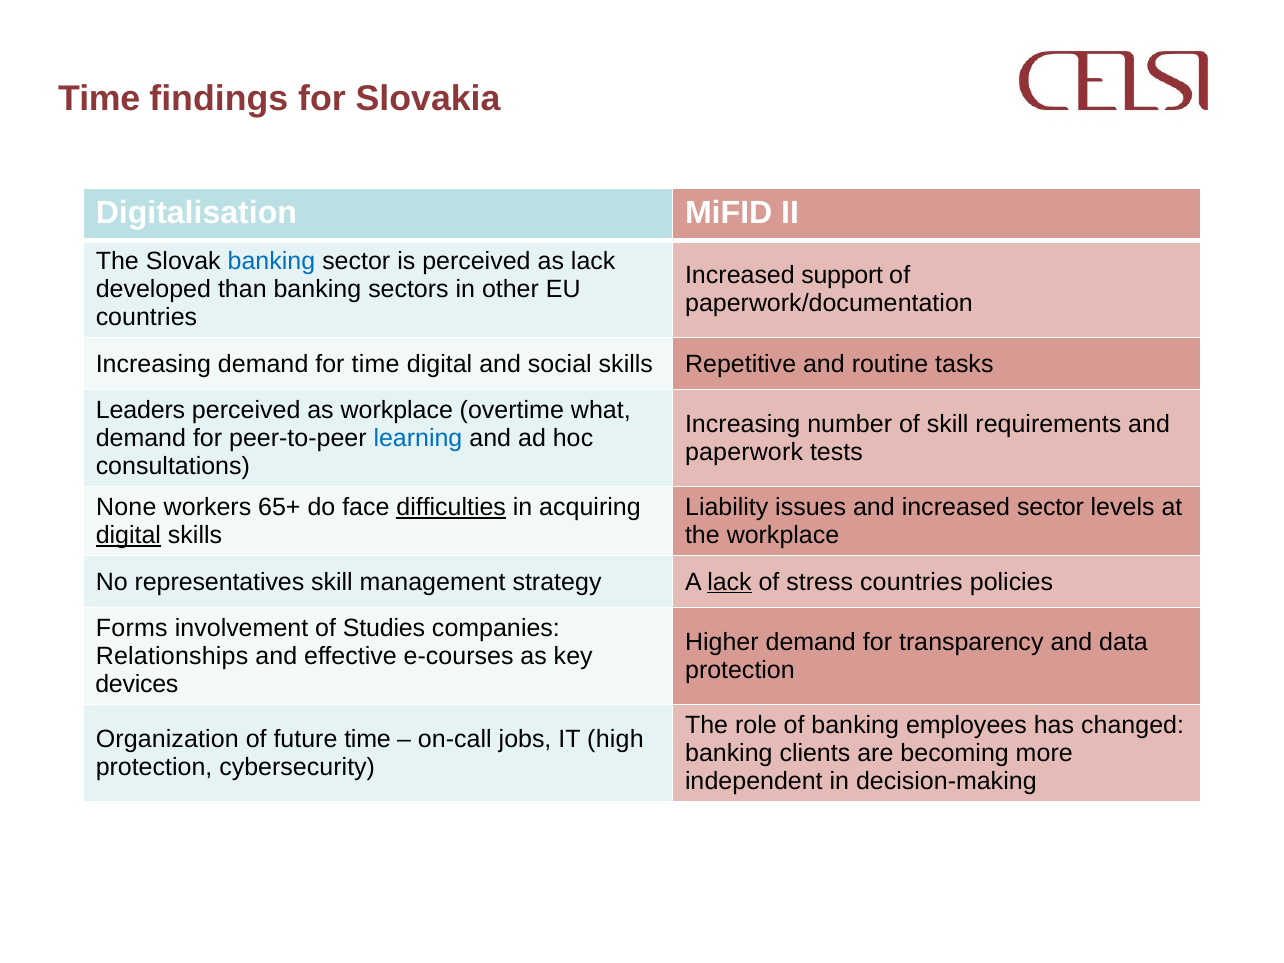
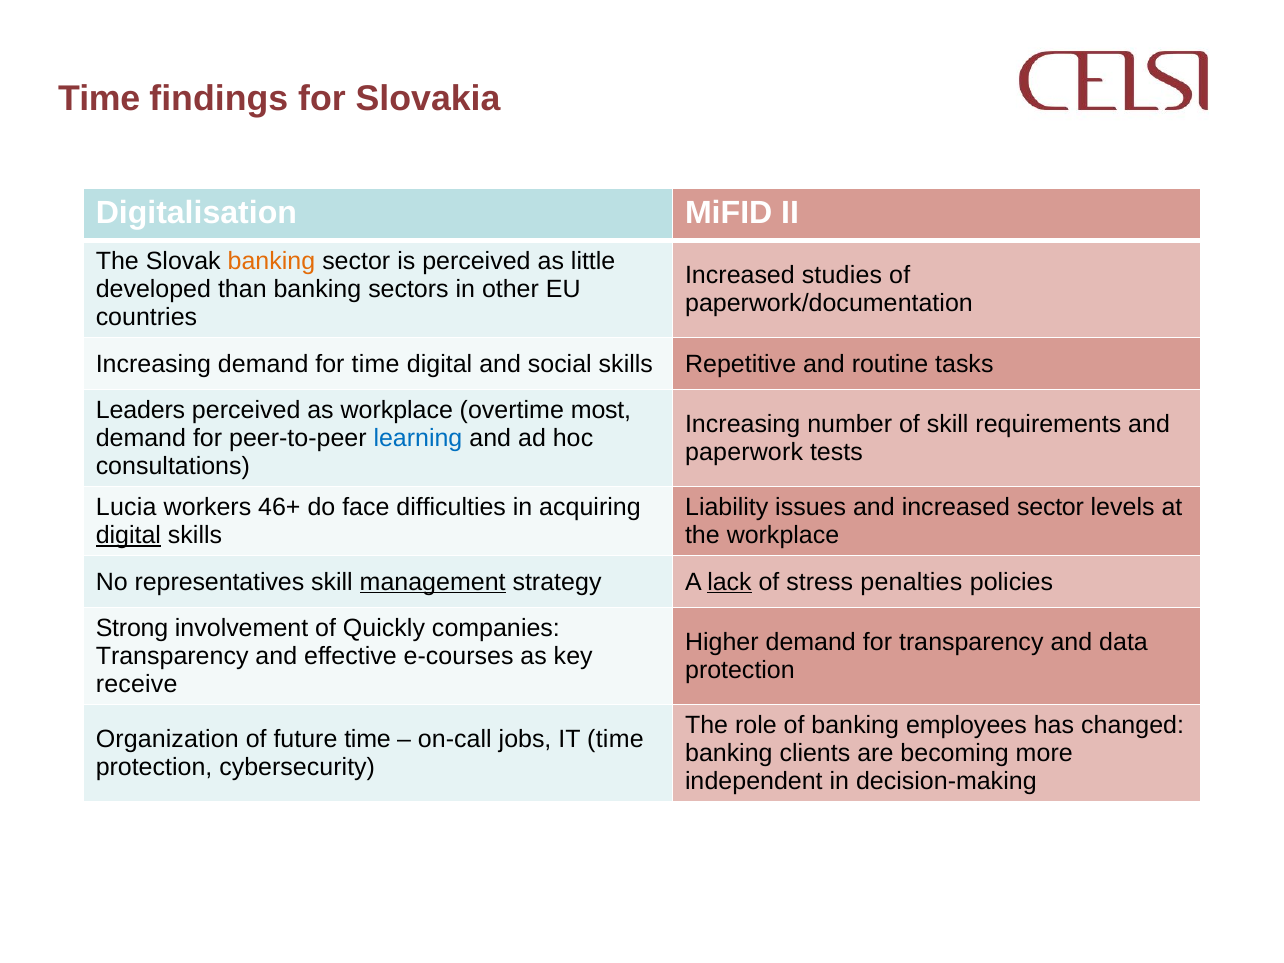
banking at (271, 261) colour: blue -> orange
as lack: lack -> little
support: support -> studies
what: what -> most
None: None -> Lucia
65+: 65+ -> 46+
difficulties underline: present -> none
management underline: none -> present
stress countries: countries -> penalties
Forms: Forms -> Strong
Studies: Studies -> Quickly
Relationships at (172, 657): Relationships -> Transparency
devices: devices -> receive
IT high: high -> time
